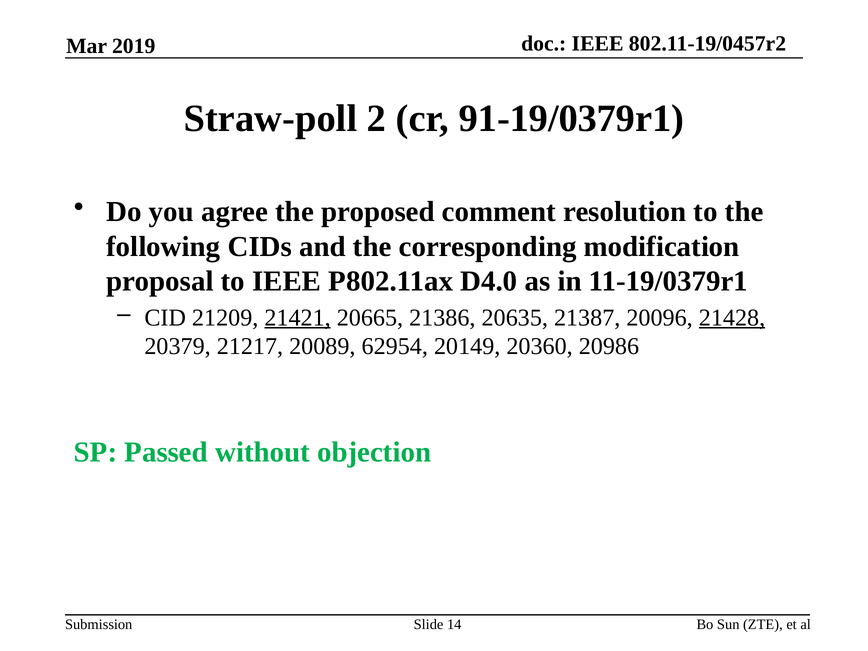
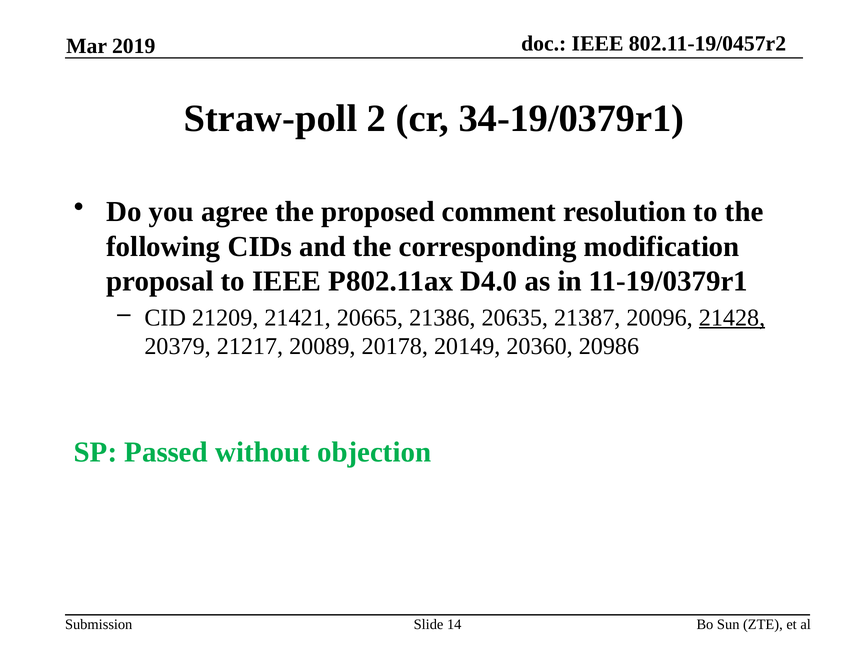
91-19/0379r1: 91-19/0379r1 -> 34-19/0379r1
21421 underline: present -> none
62954: 62954 -> 20178
